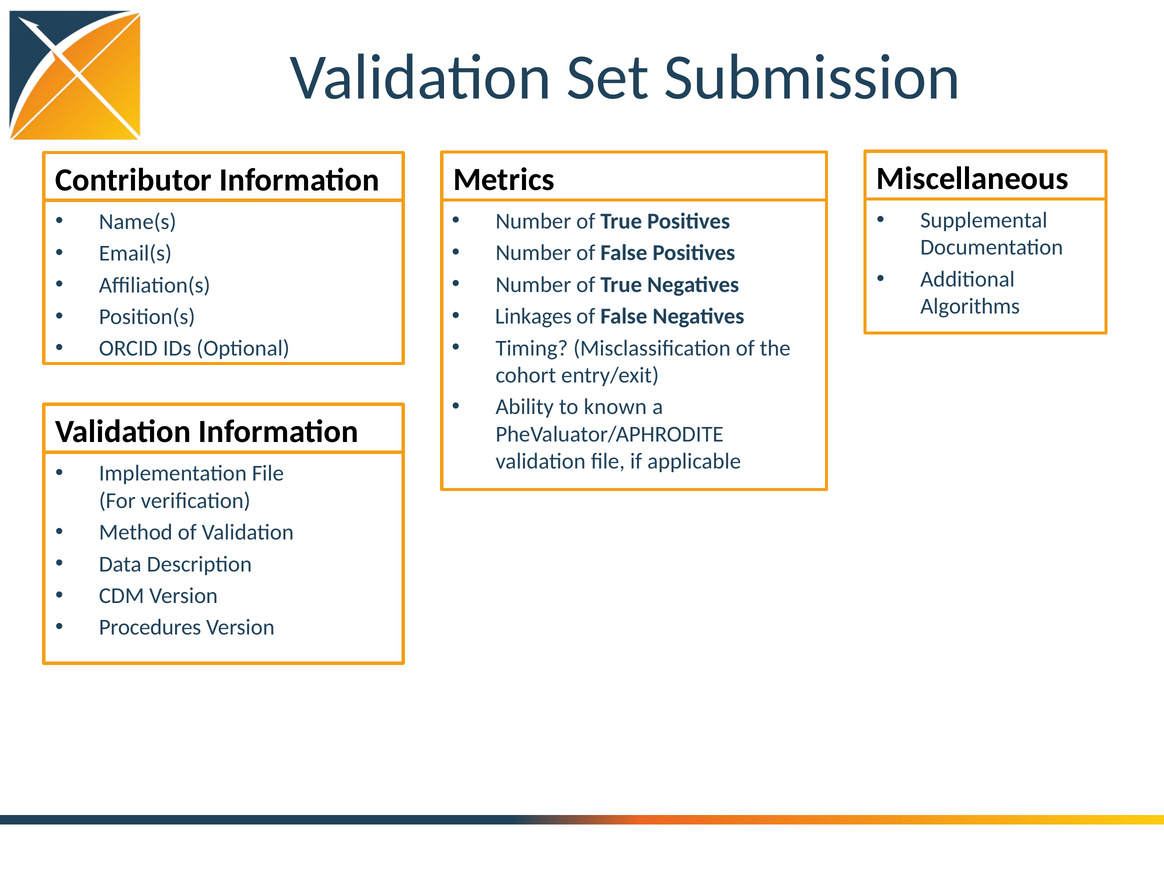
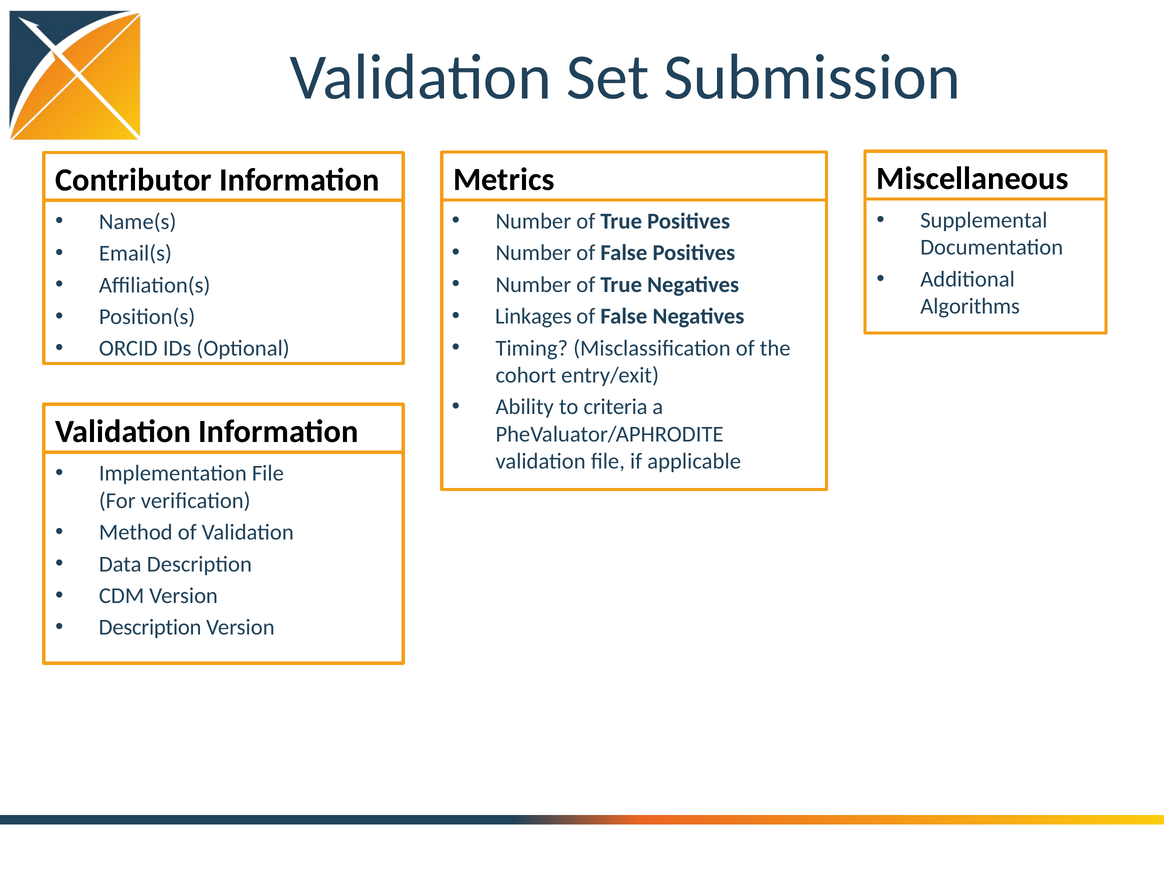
known: known -> criteria
Procedures at (150, 627): Procedures -> Description
